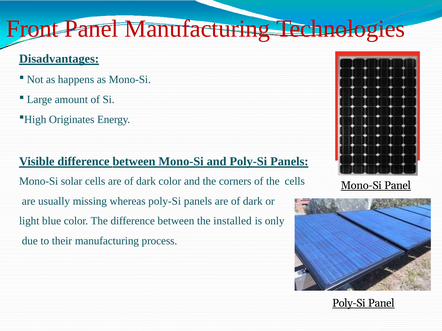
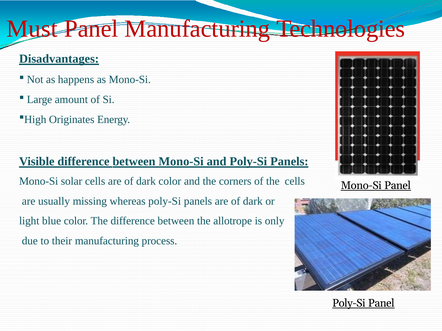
Front: Front -> Must
installed: installed -> allotrope
